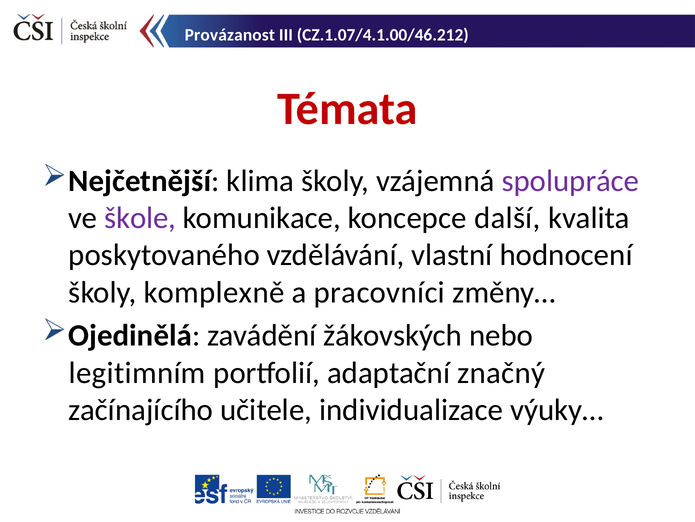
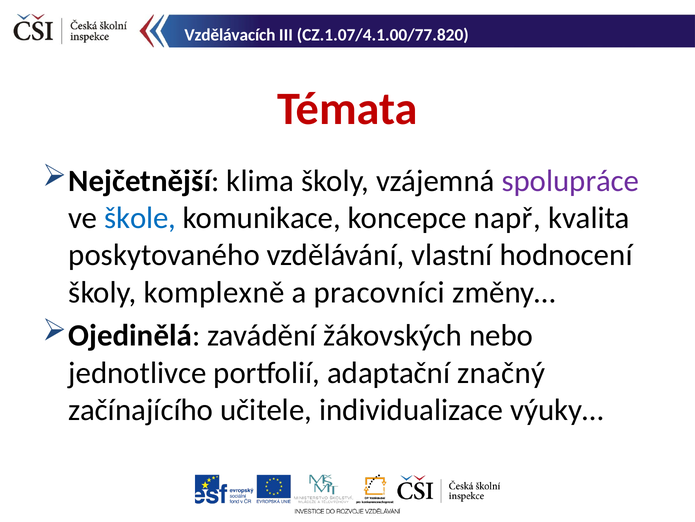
Provázanost: Provázanost -> Vzdělávacích
CZ.1.07/4.1.00/46.212: CZ.1.07/4.1.00/46.212 -> CZ.1.07/4.1.00/77.820
škole colour: purple -> blue
další: další -> např
legitimním: legitimním -> jednotlivce
